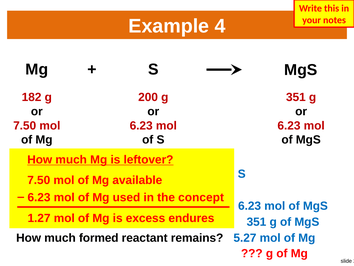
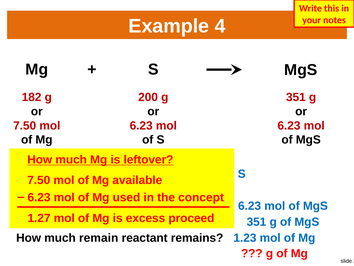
endures: endures -> proceed
formed: formed -> remain
5.27: 5.27 -> 1.23
